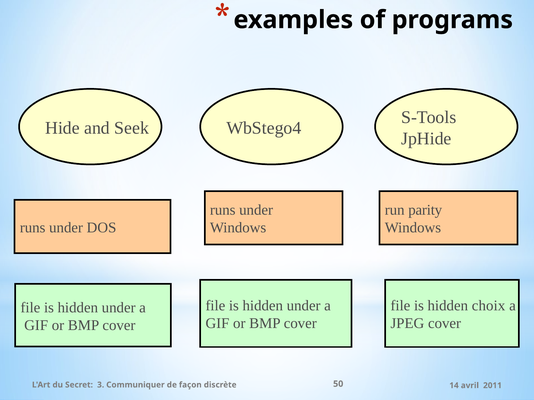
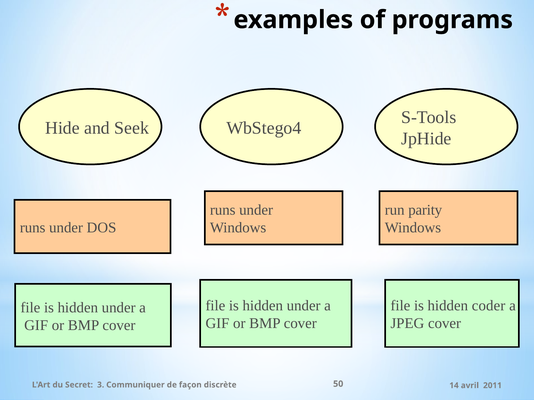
choix: choix -> coder
